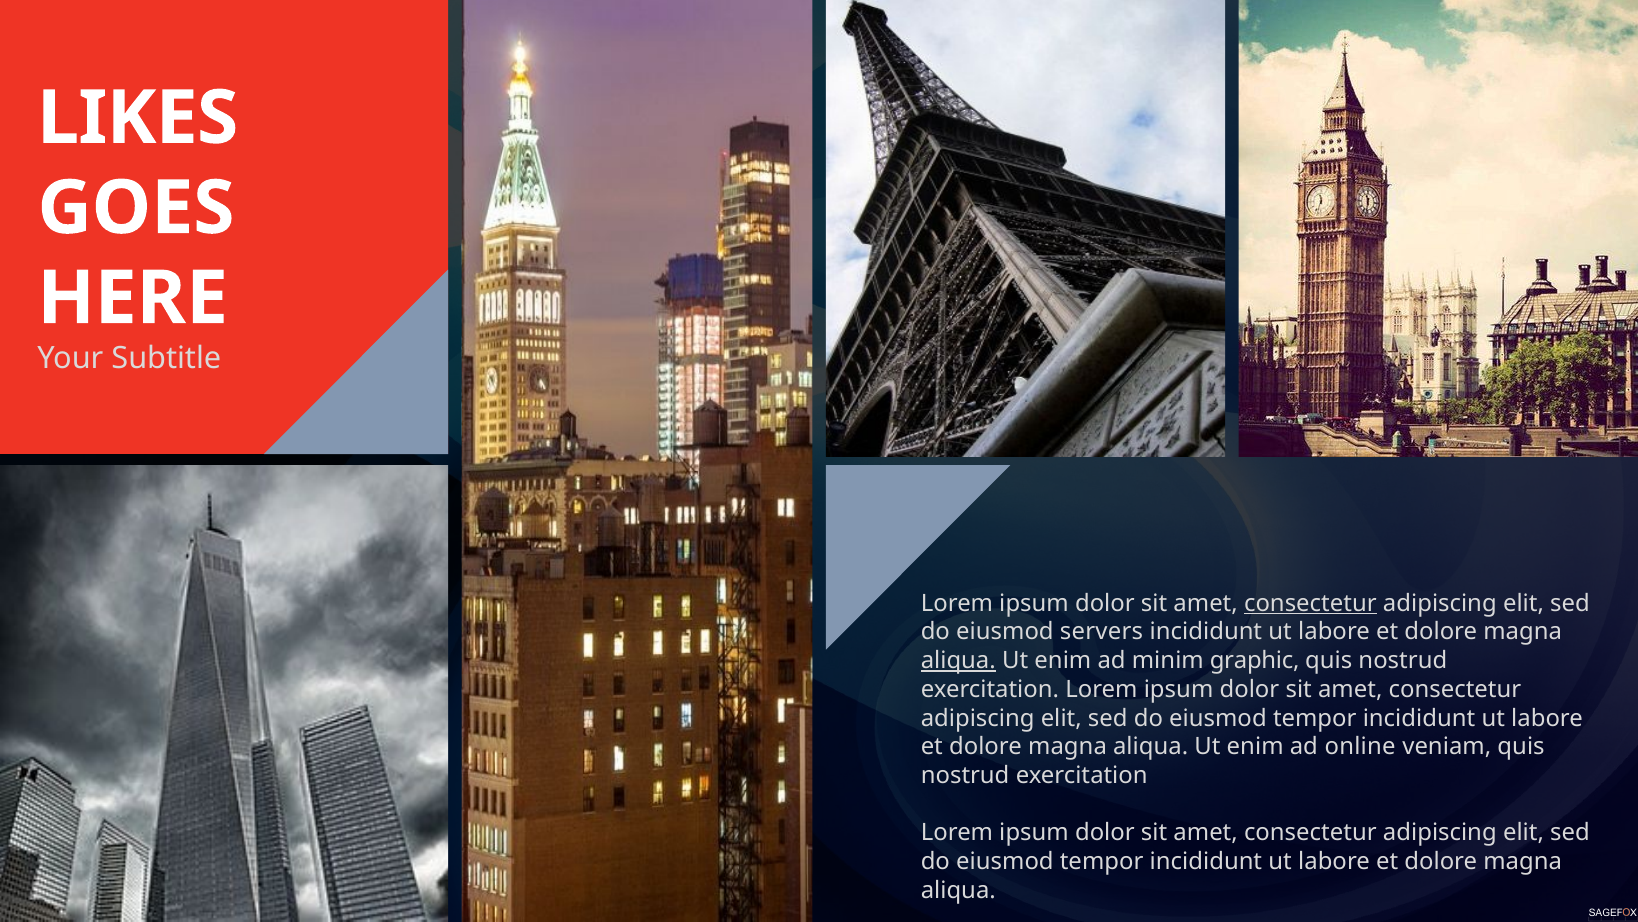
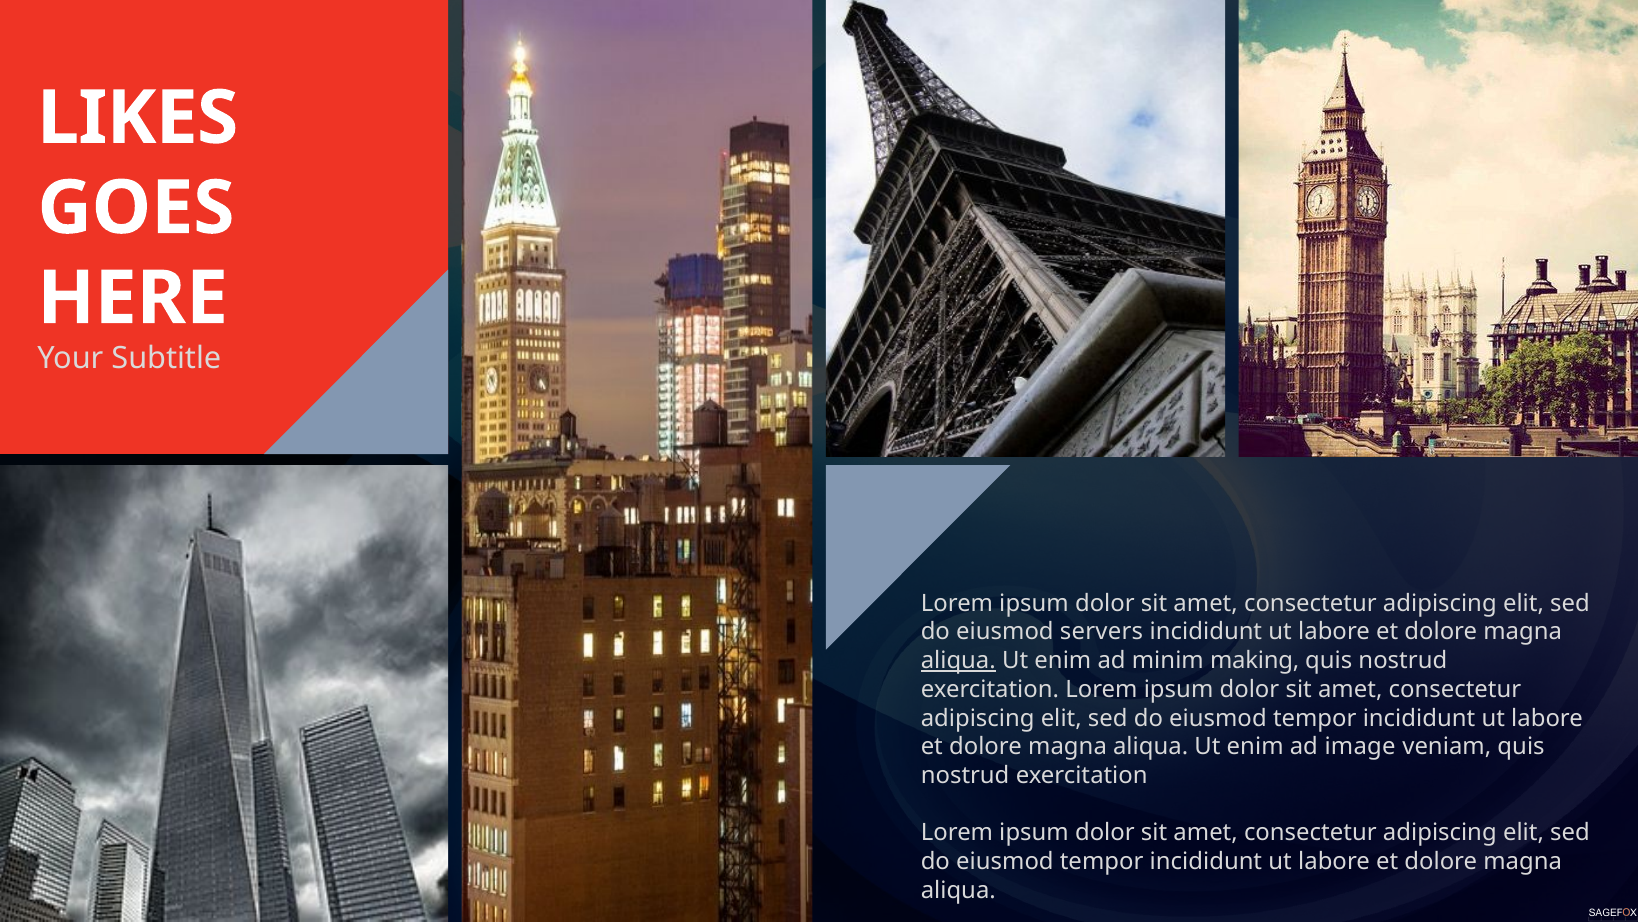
consectetur at (1310, 603) underline: present -> none
graphic: graphic -> making
online: online -> image
